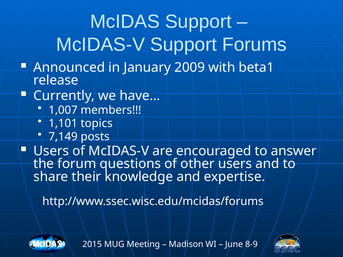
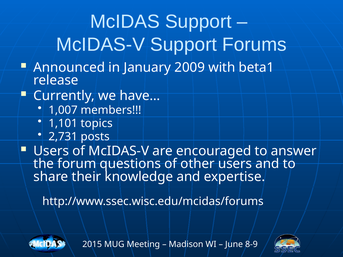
7,149: 7,149 -> 2,731
